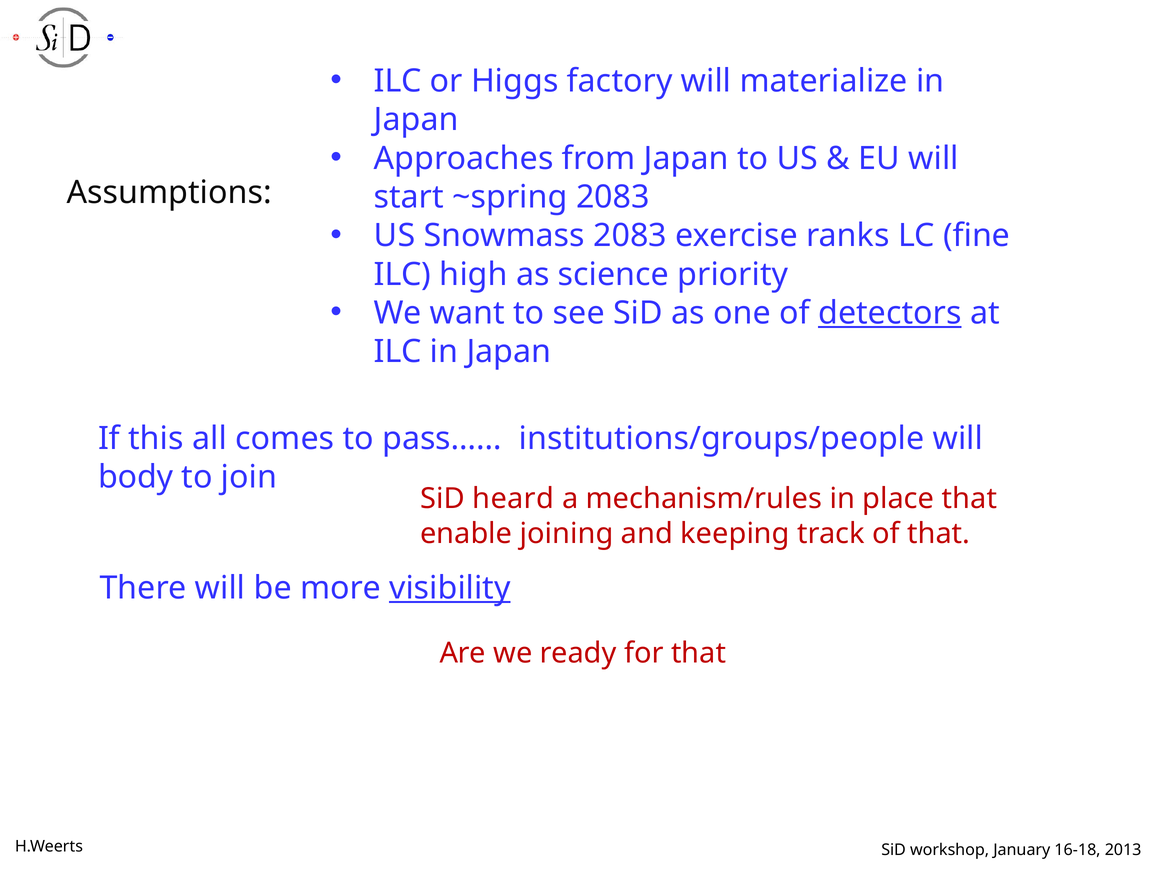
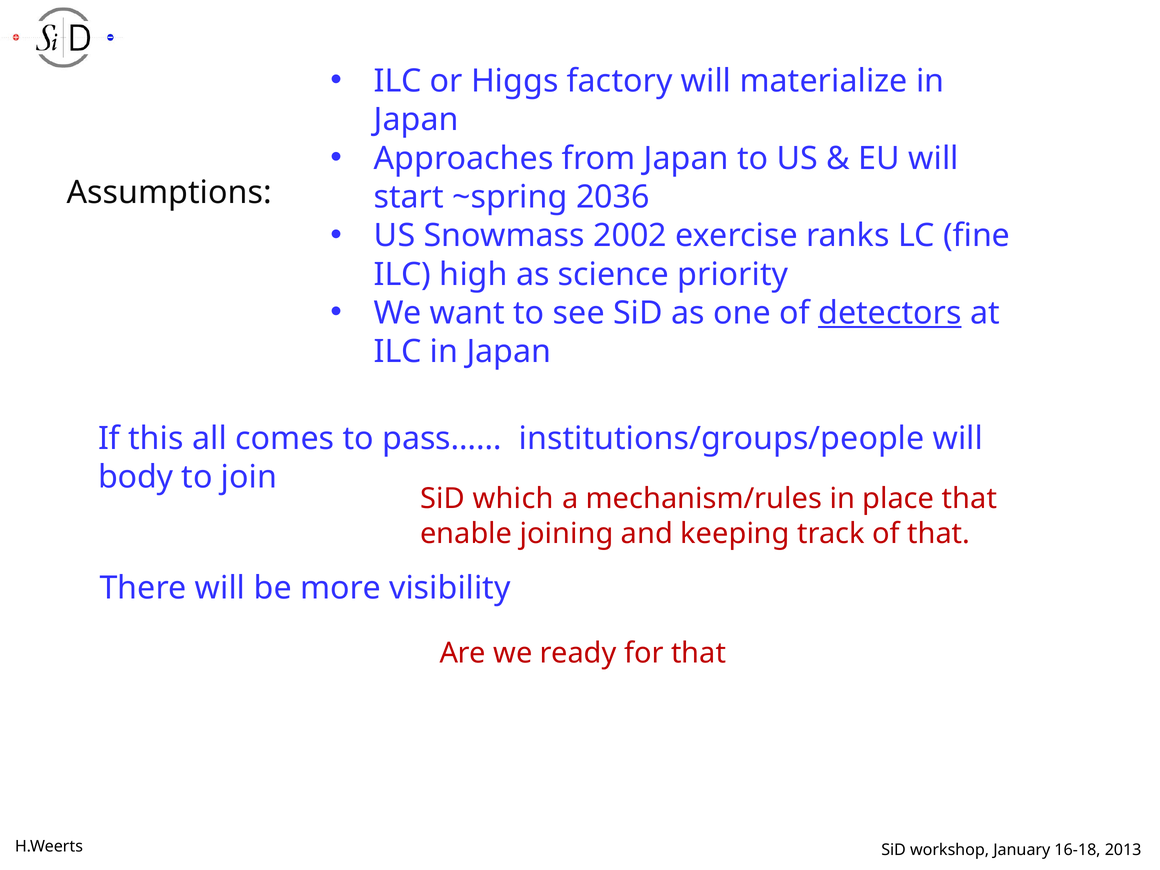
~spring 2083: 2083 -> 2036
Snowmass 2083: 2083 -> 2002
heard: heard -> which
visibility underline: present -> none
